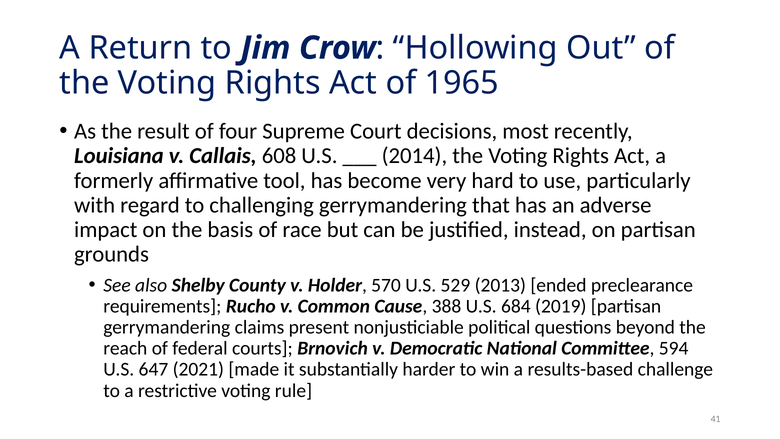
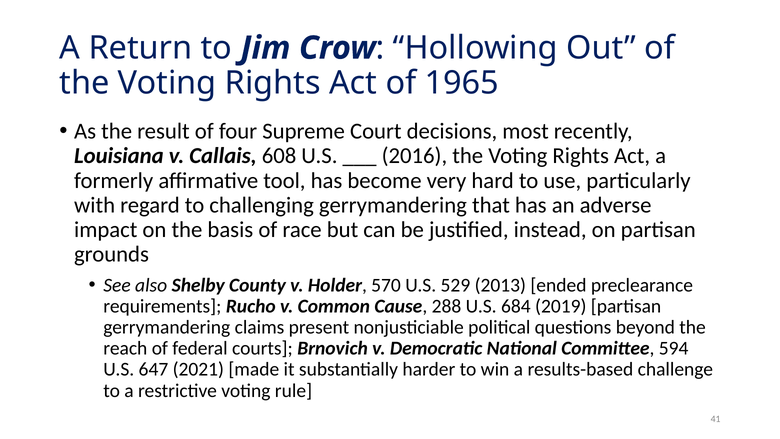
2014: 2014 -> 2016
388: 388 -> 288
